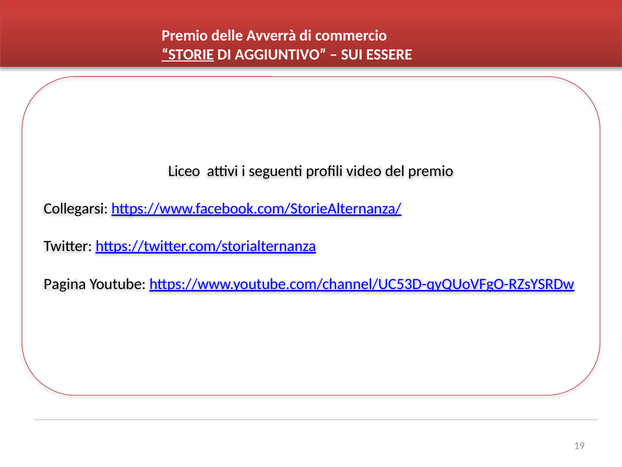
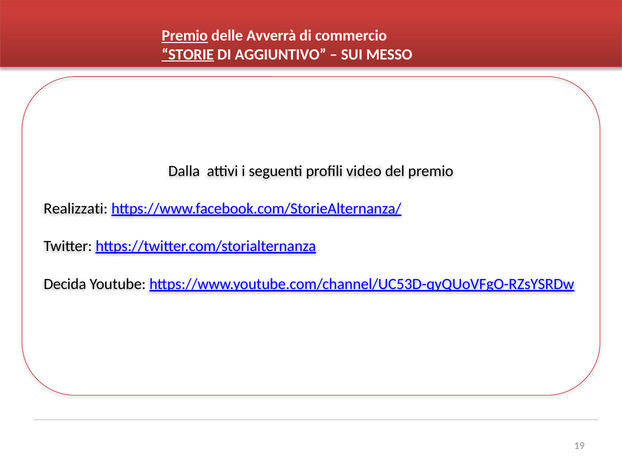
Premio at (185, 36) underline: none -> present
ESSERE: ESSERE -> MESSO
Liceo: Liceo -> Dalla
Collegarsi: Collegarsi -> Realizzati
Pagina: Pagina -> Decida
